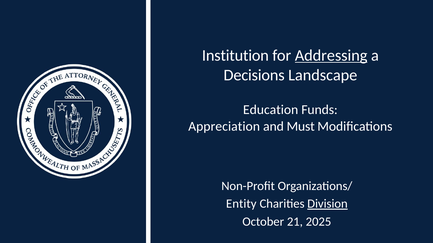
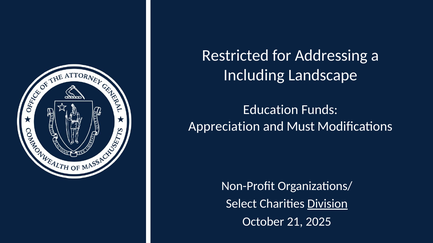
Institution: Institution -> Restricted
Addressing underline: present -> none
Decisions: Decisions -> Including
Entity: Entity -> Select
